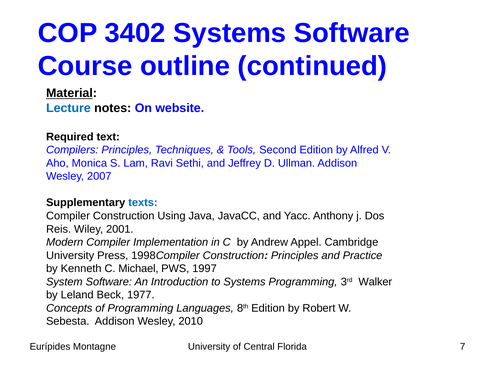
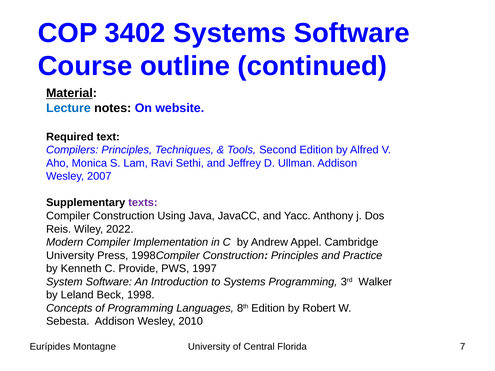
texts colour: blue -> purple
2001: 2001 -> 2022
Michael: Michael -> Provide
1977: 1977 -> 1998
